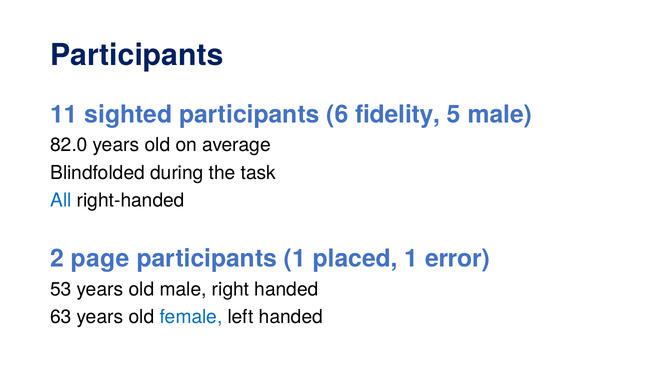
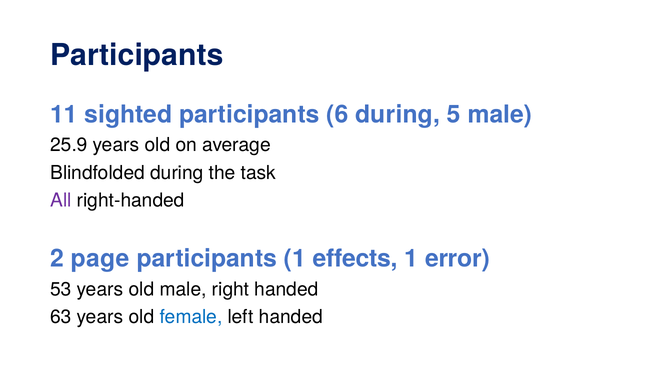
6 fidelity: fidelity -> during
82.0: 82.0 -> 25.9
All colour: blue -> purple
placed: placed -> effects
